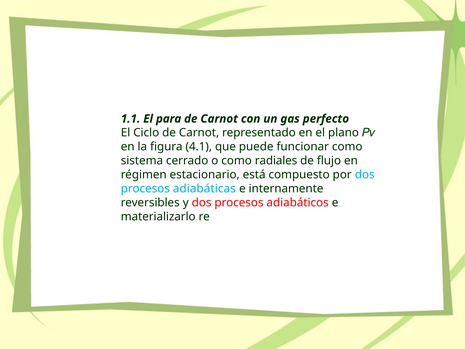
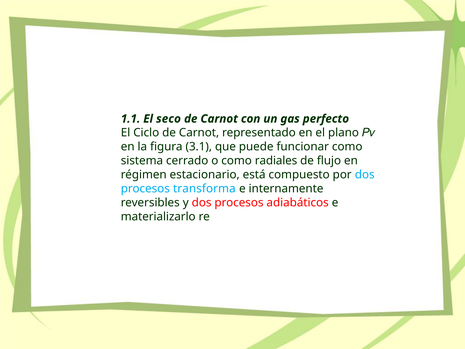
para: para -> seco
4.1: 4.1 -> 3.1
adiabáticas: adiabáticas -> transforma
